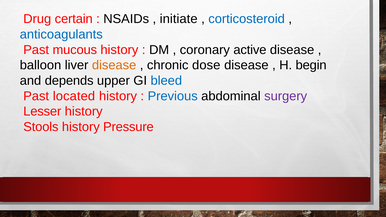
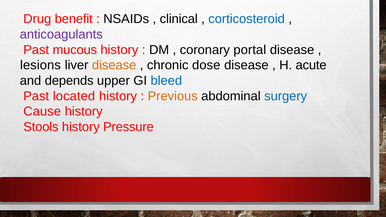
certain: certain -> benefit
initiate: initiate -> clinical
anticoagulants colour: blue -> purple
active: active -> portal
balloon: balloon -> lesions
begin: begin -> acute
Previous colour: blue -> orange
surgery colour: purple -> blue
Lesser: Lesser -> Cause
